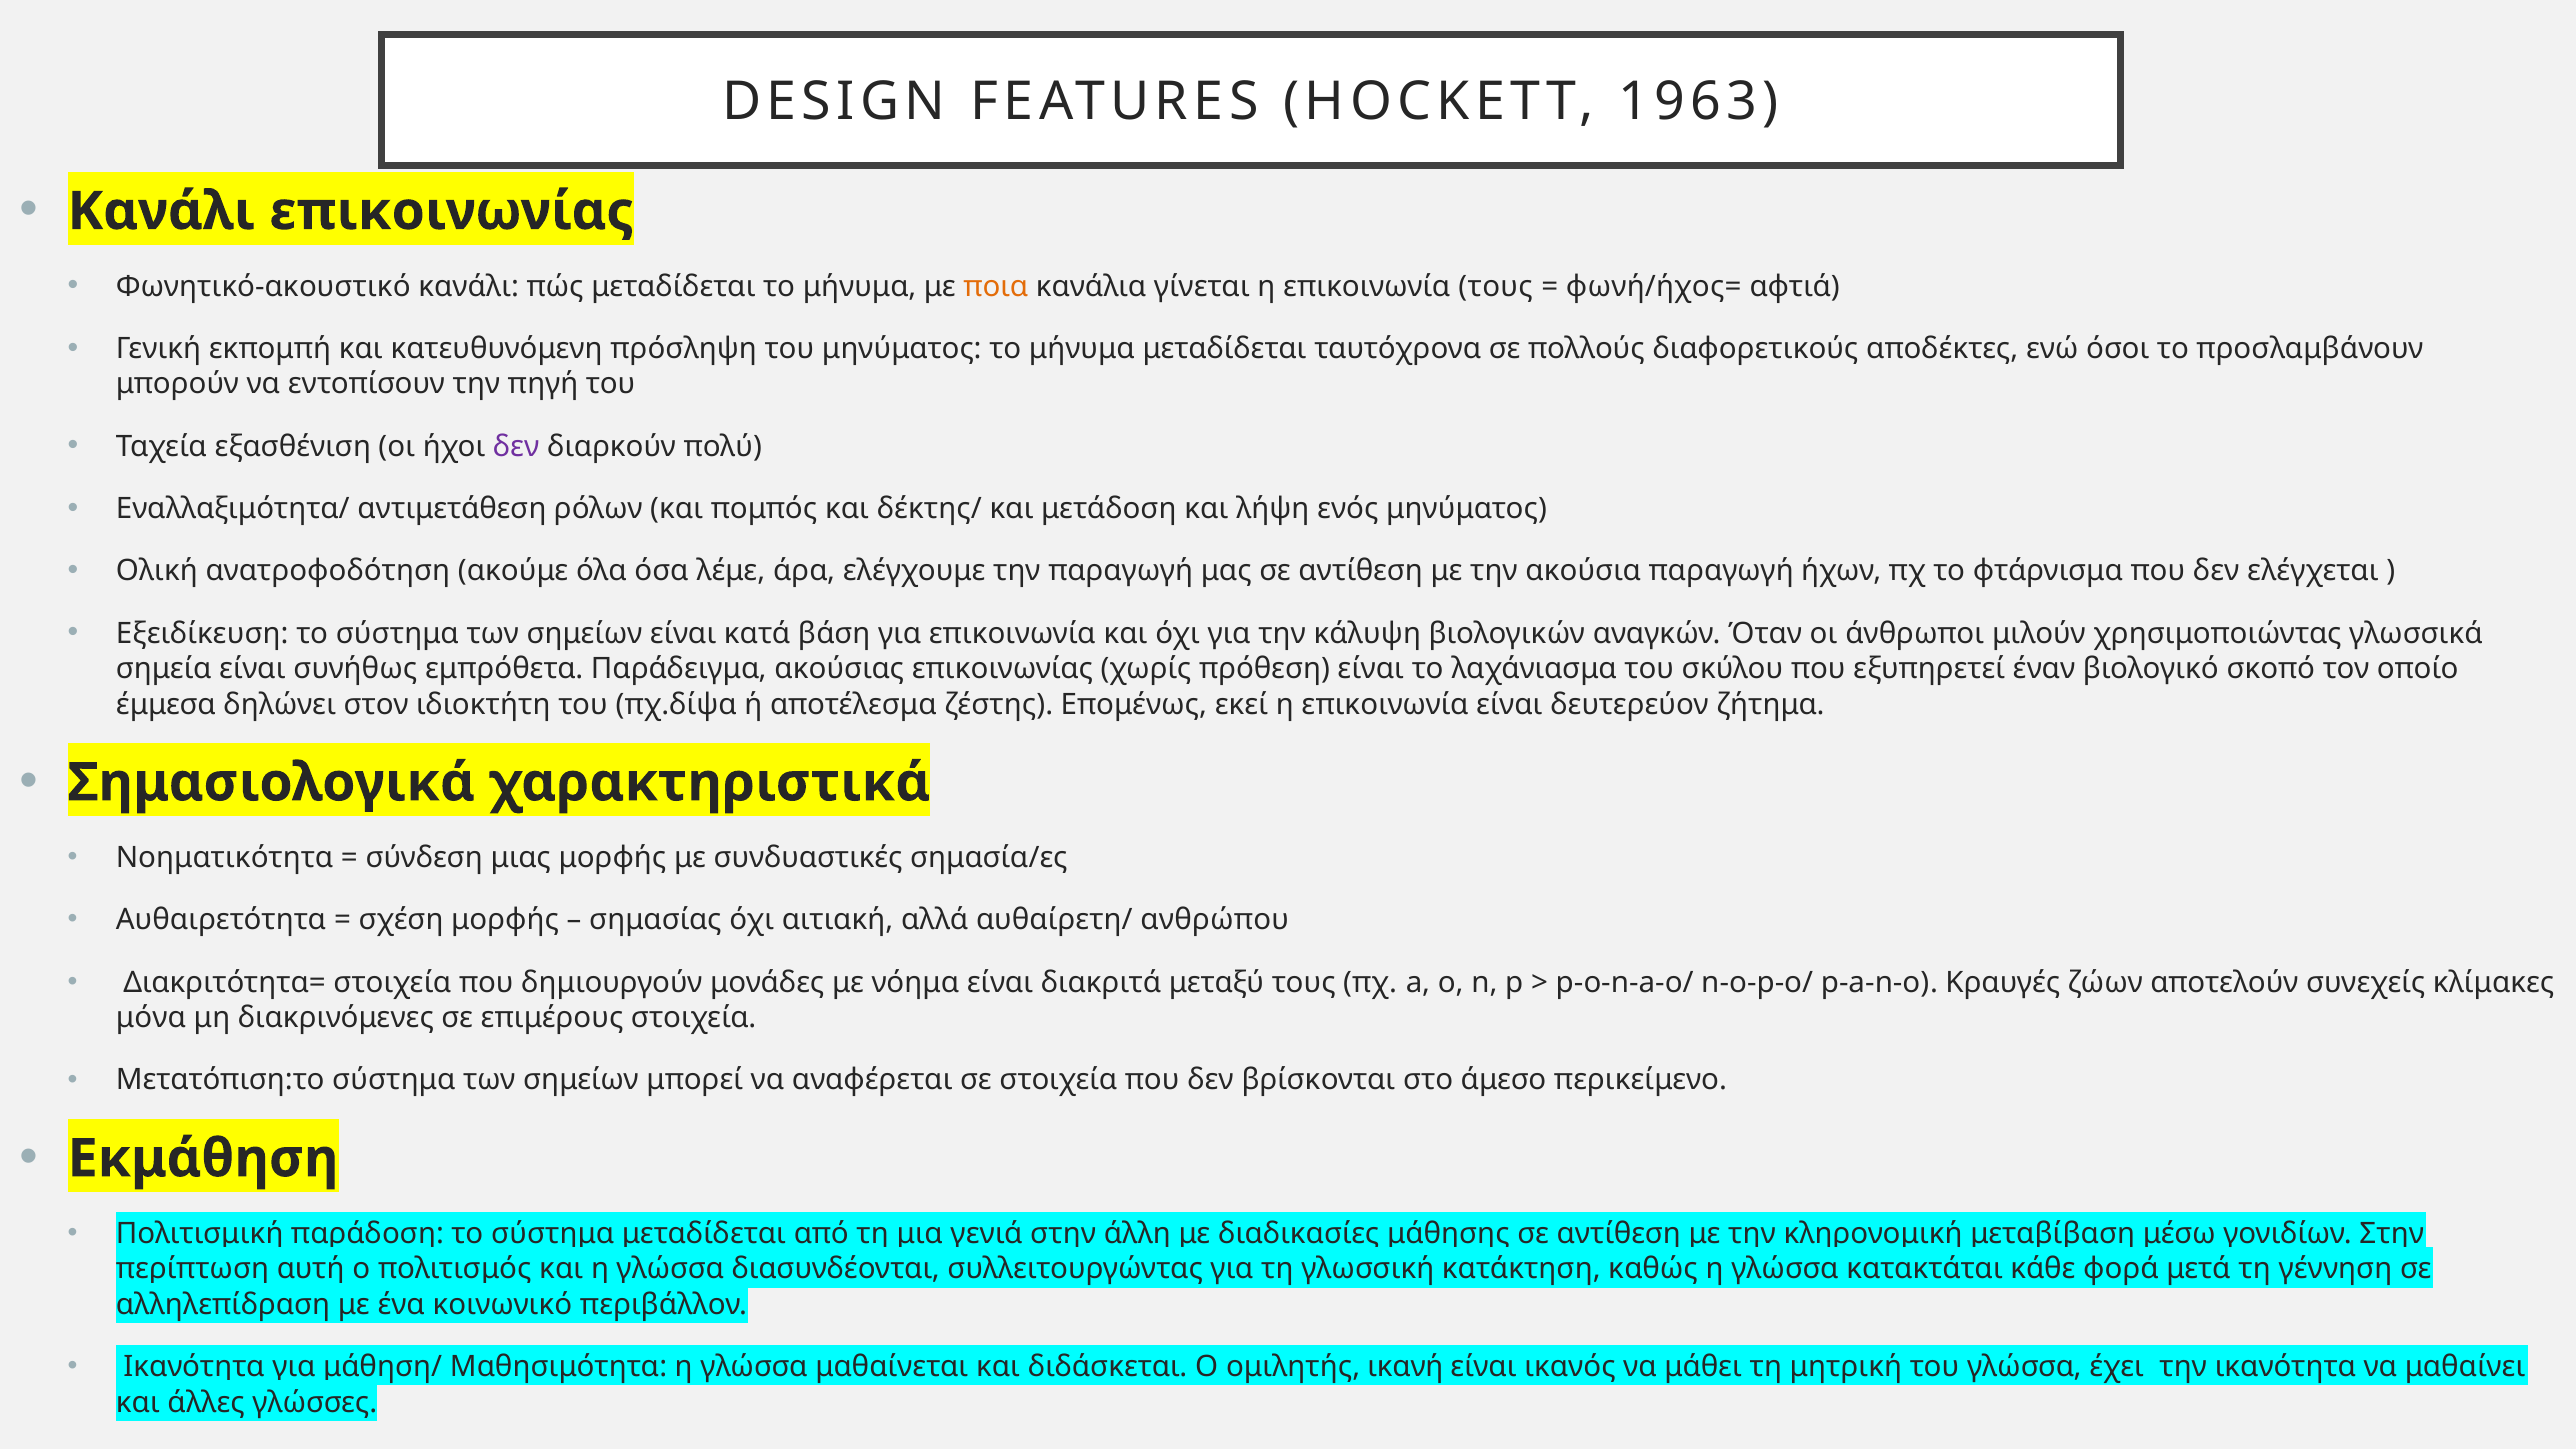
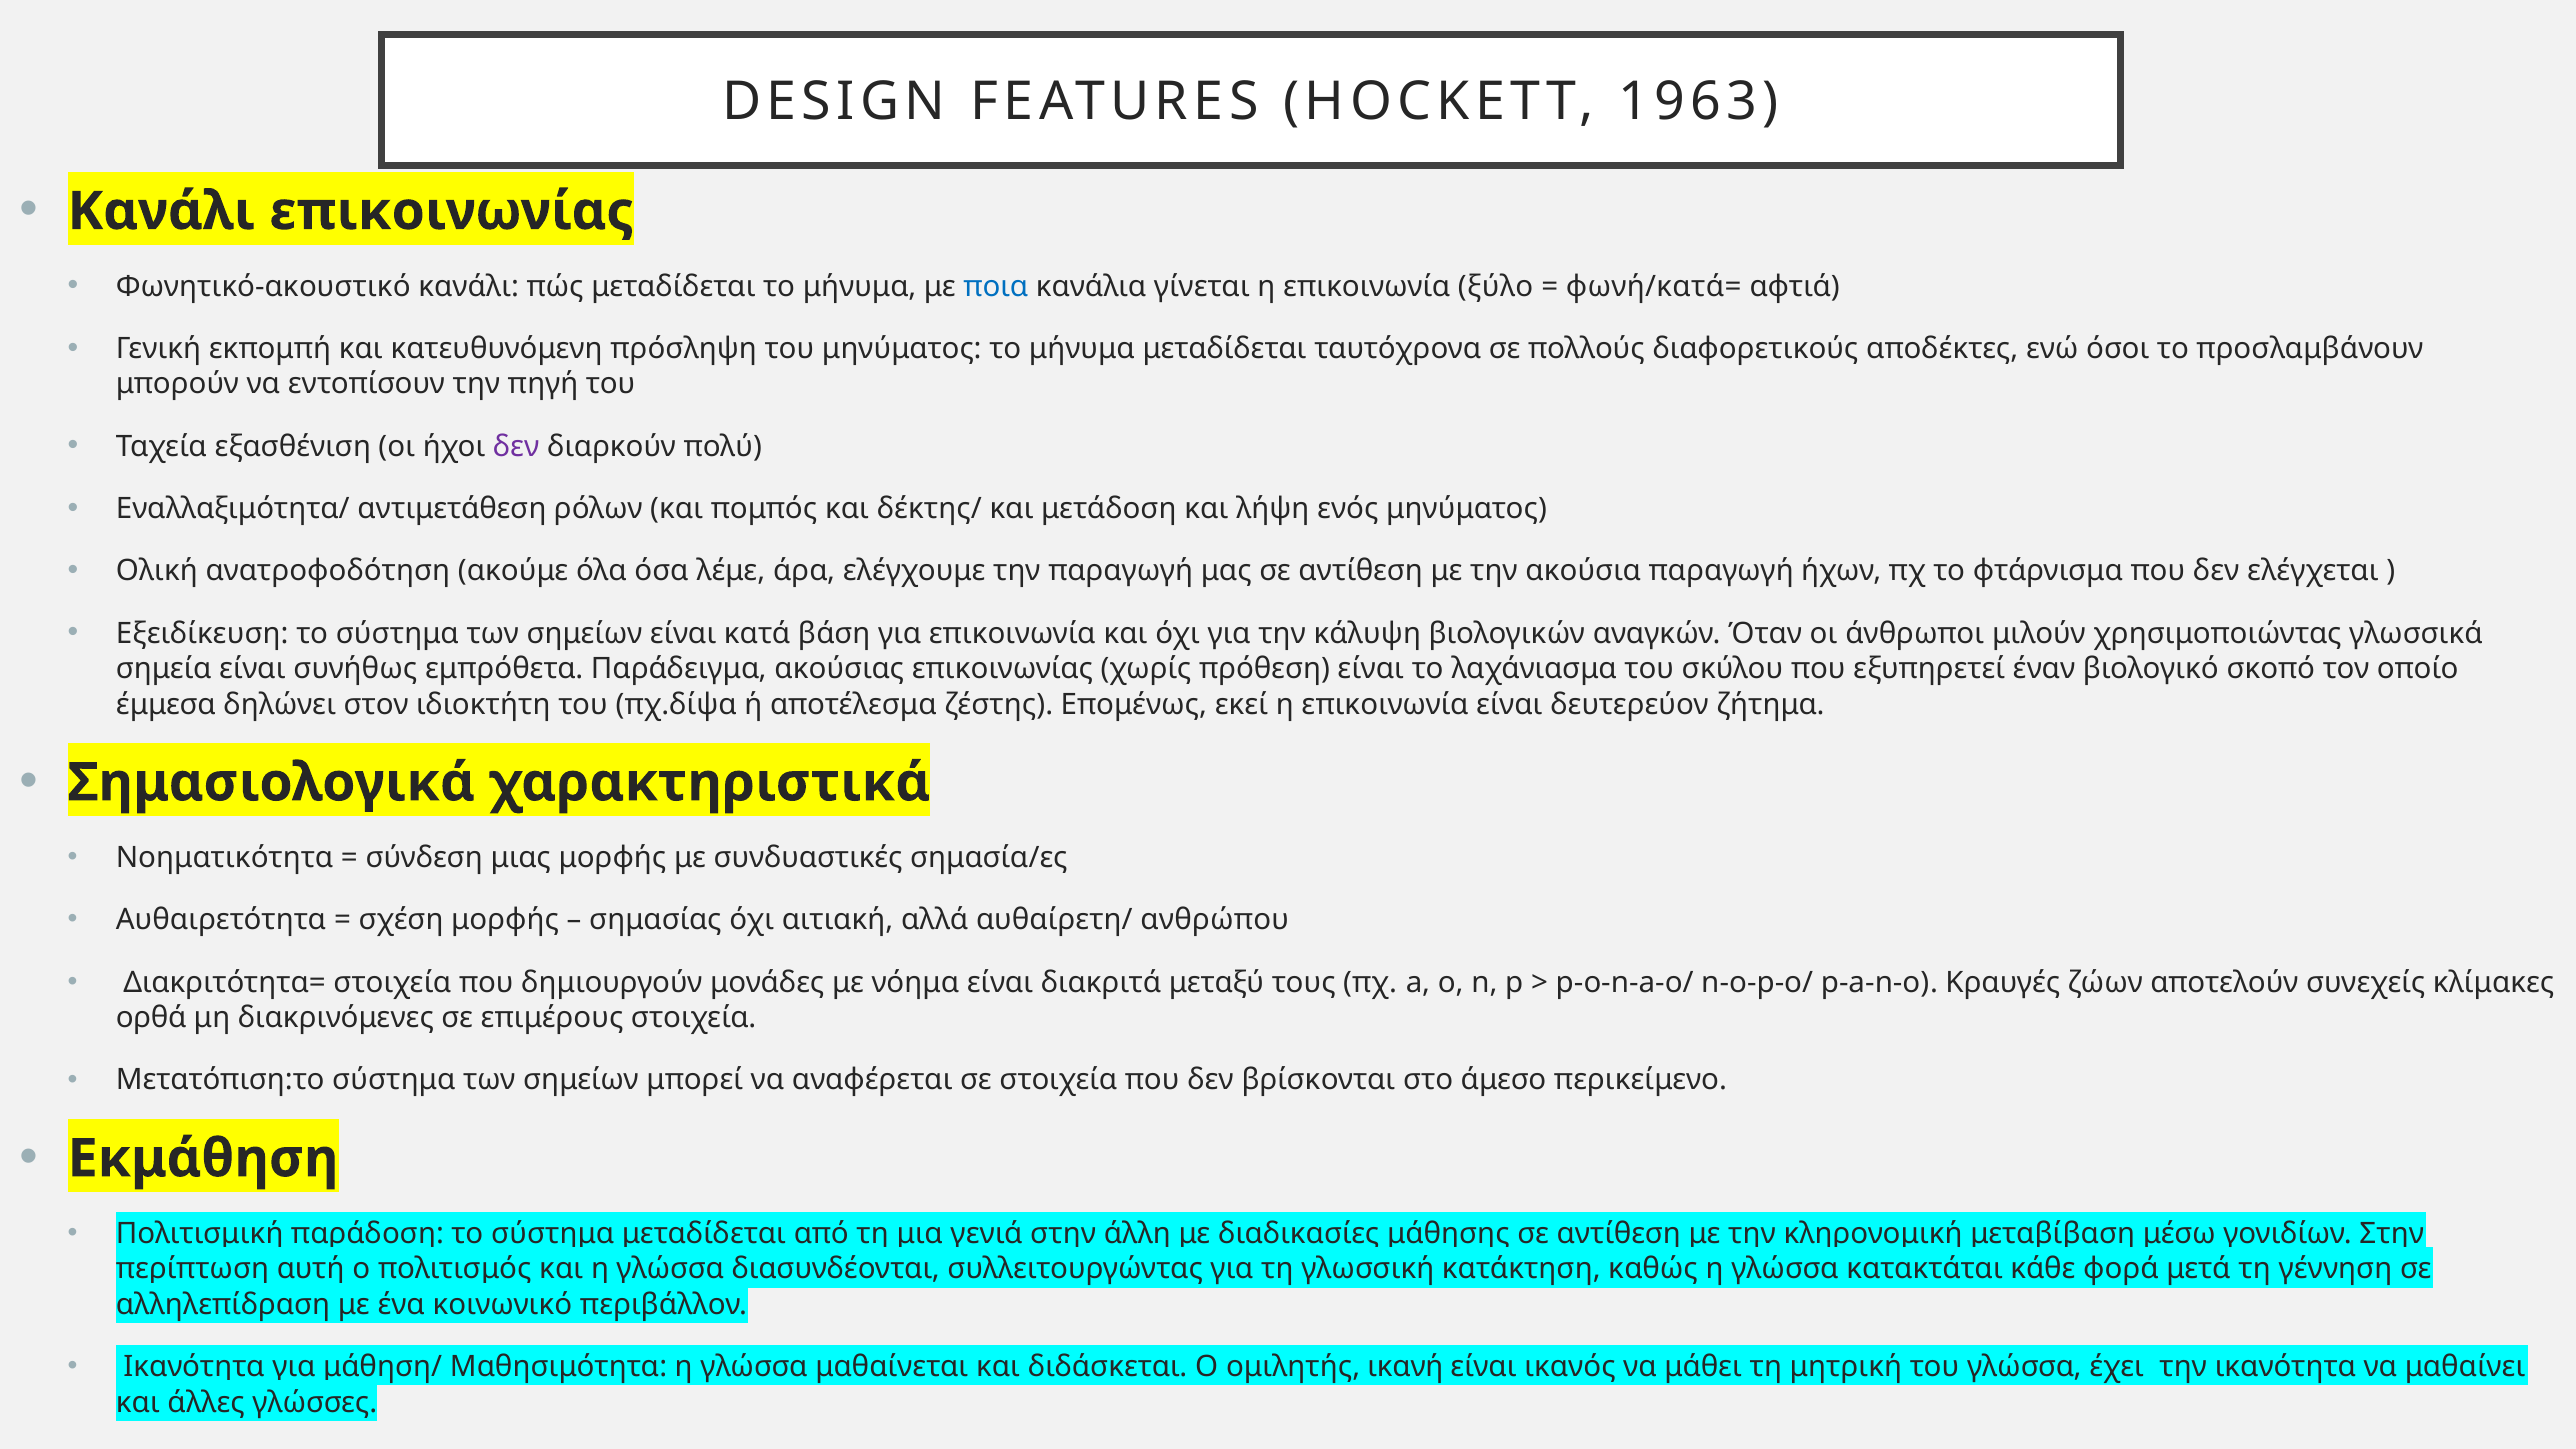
ποια colour: orange -> blue
επικοινωνία τους: τους -> ξύλο
φωνή/ήχος=: φωνή/ήχος= -> φωνή/κατά=
μόνα: μόνα -> ορθά
